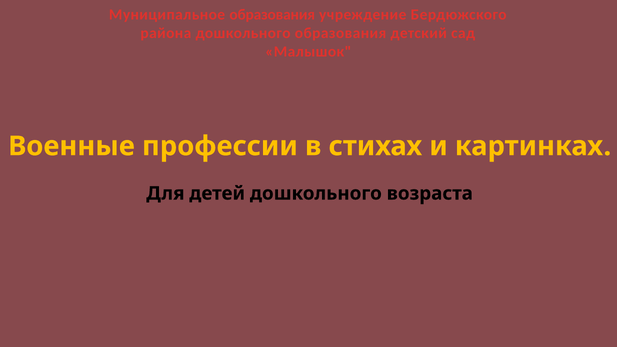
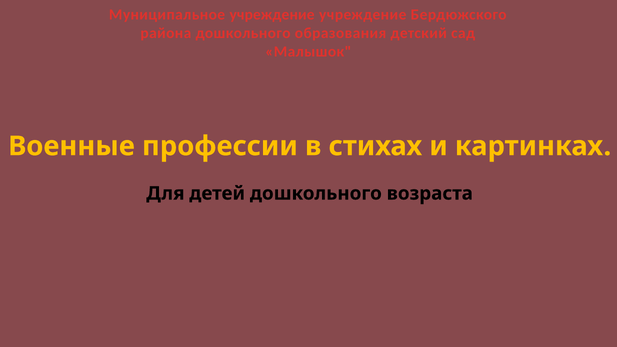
Муниципальное образования: образования -> учреждение
